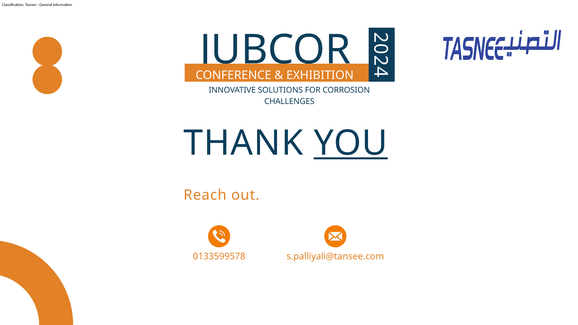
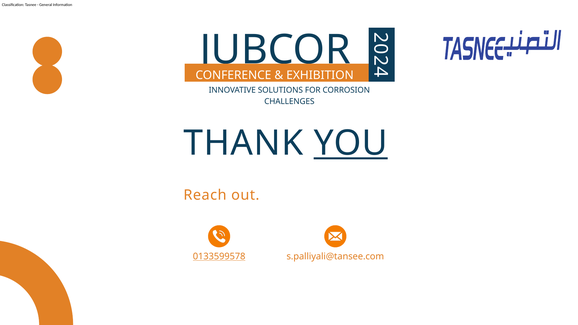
0133599578 underline: none -> present
